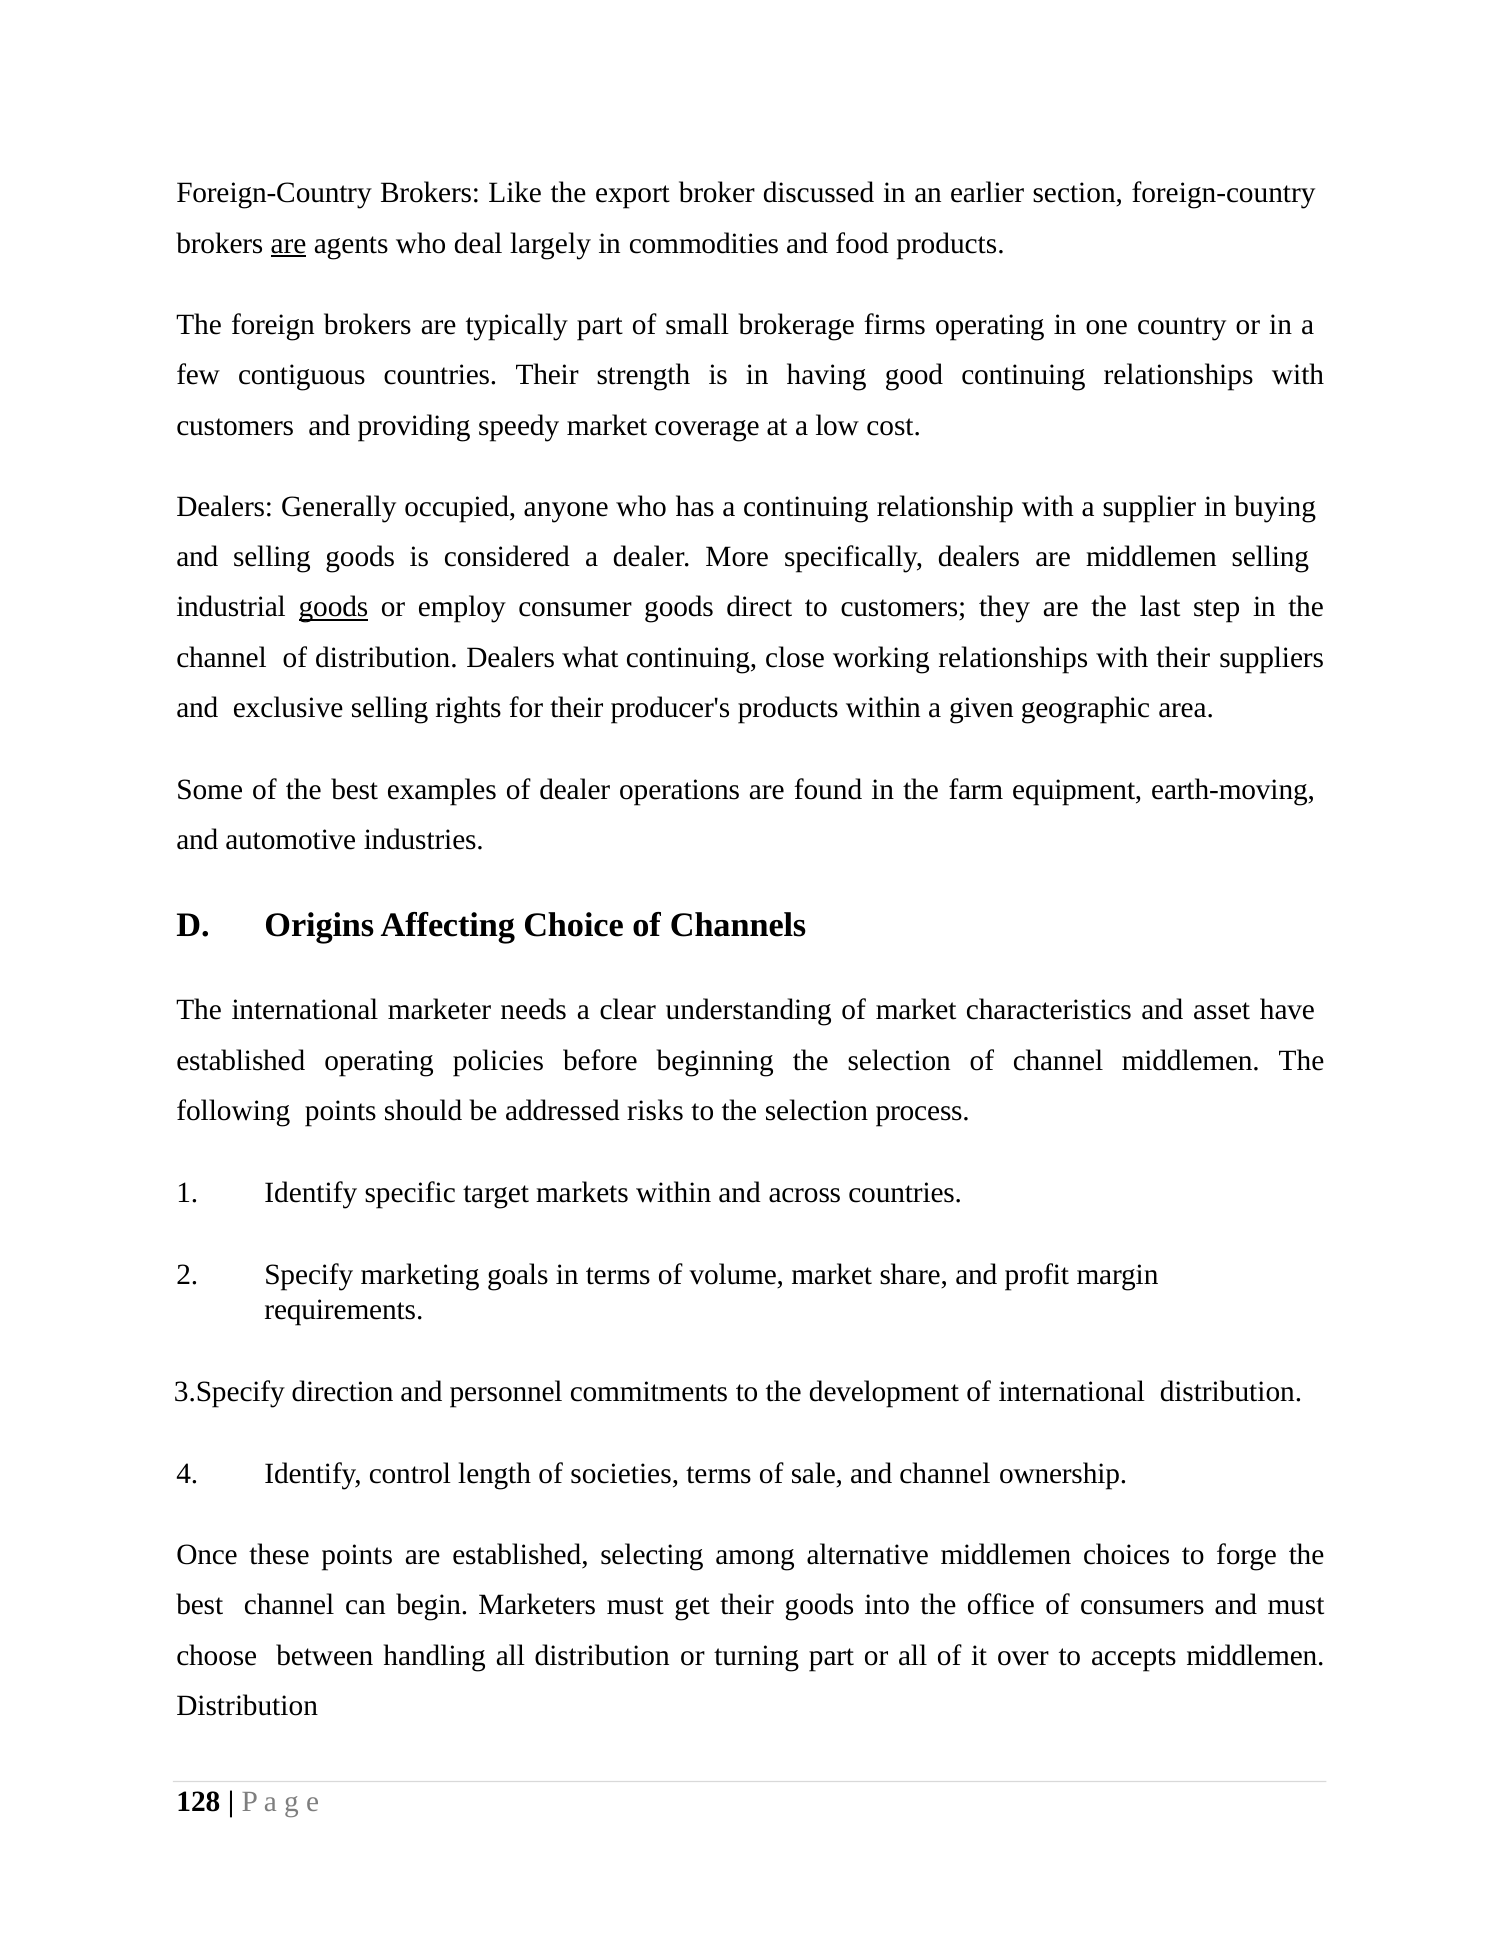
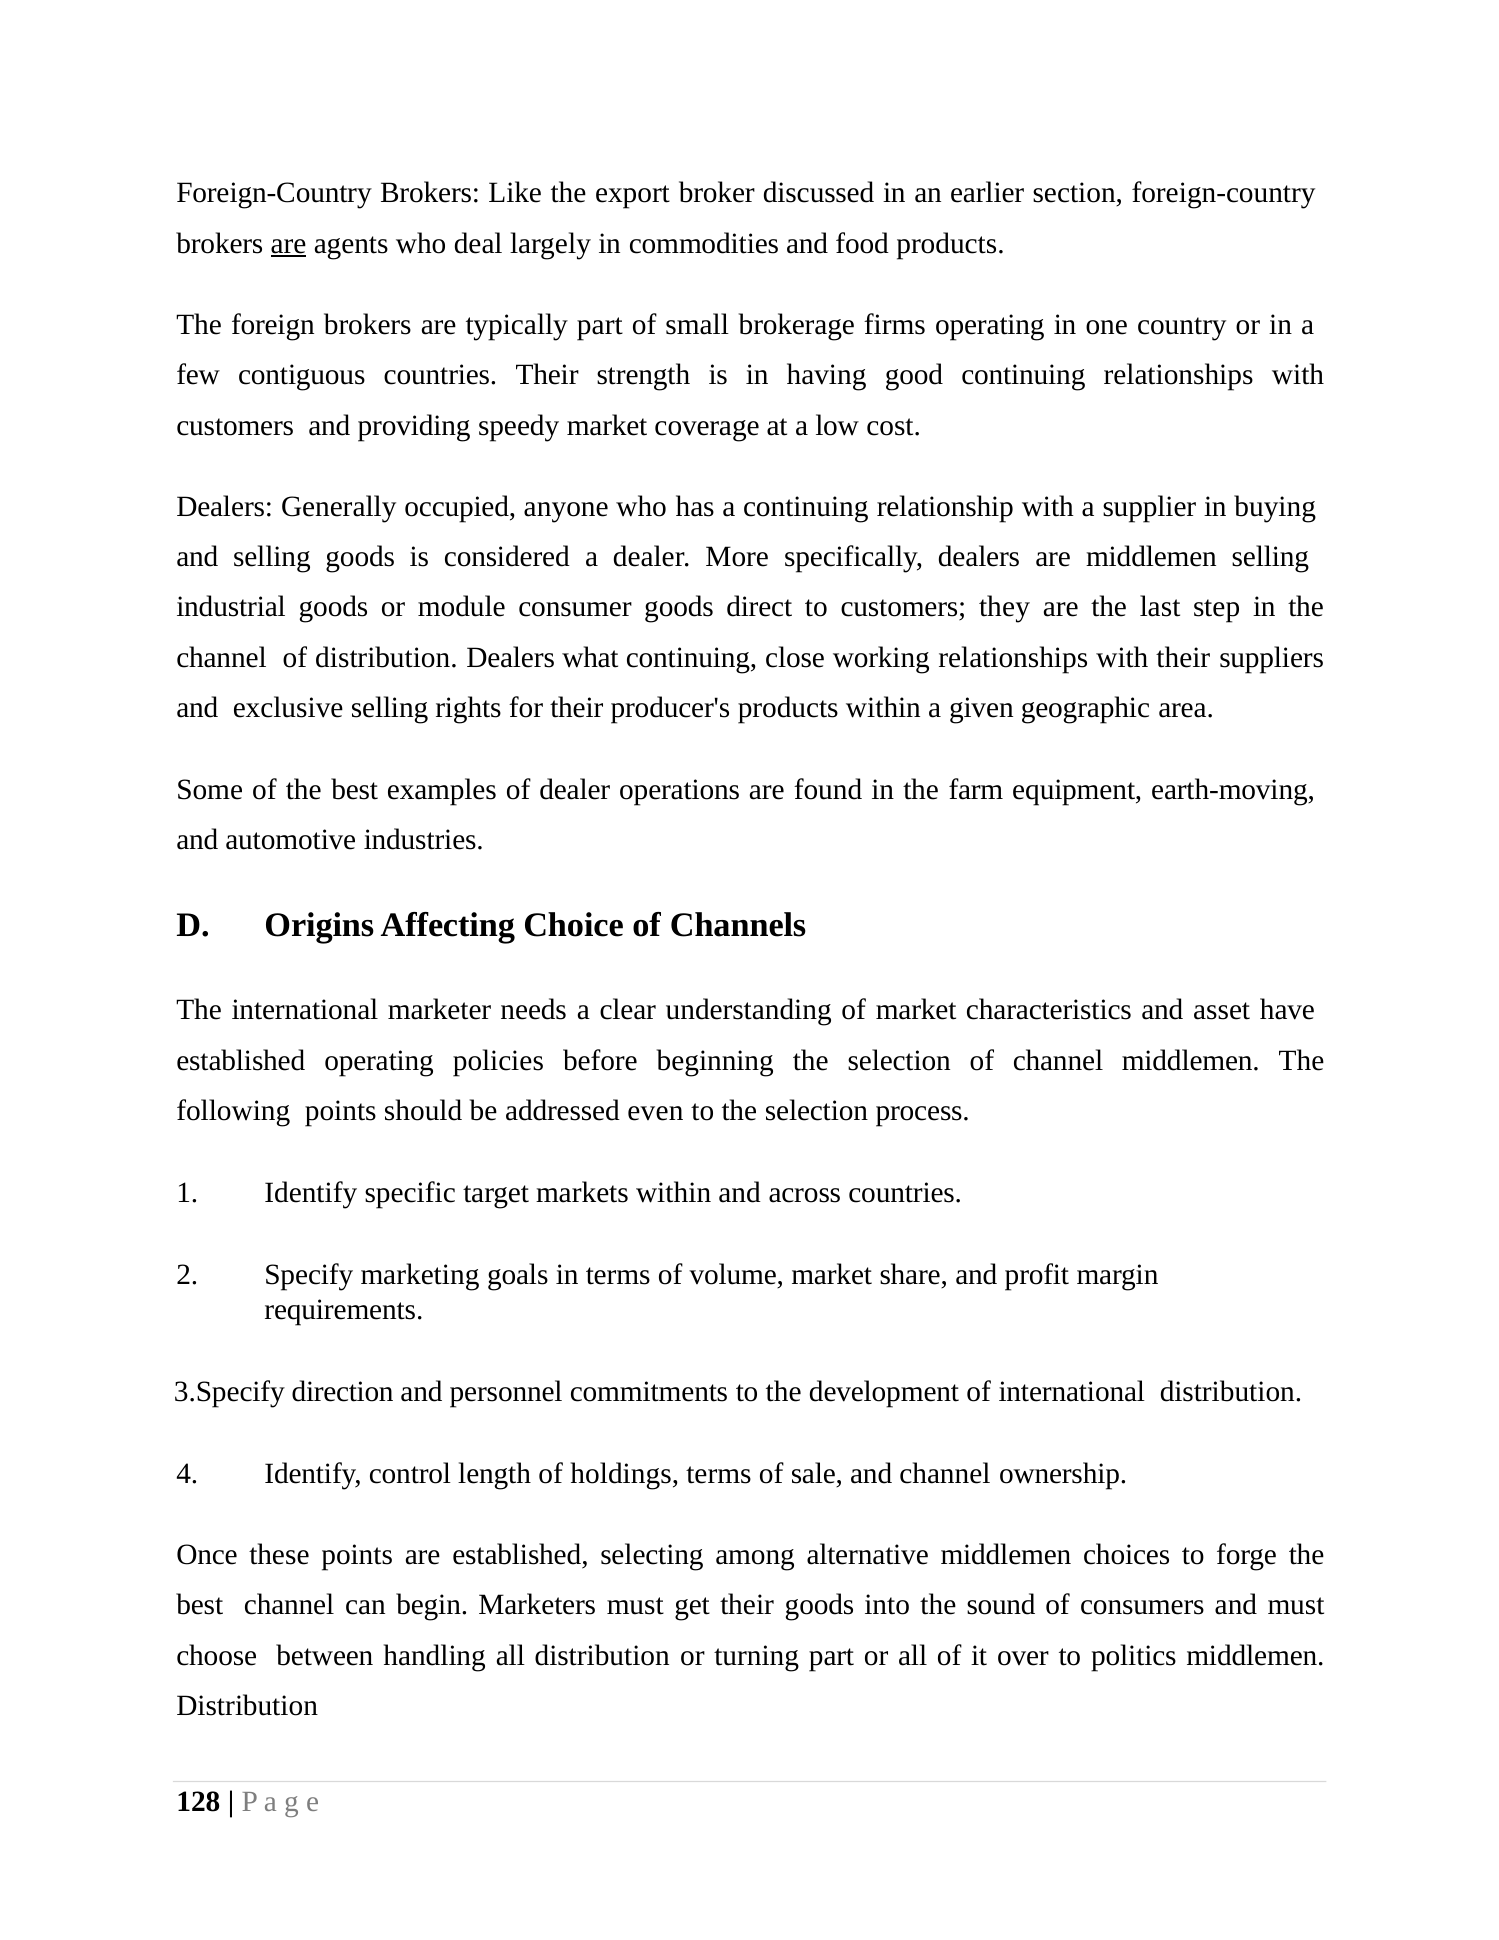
goods at (333, 607) underline: present -> none
employ: employ -> module
risks: risks -> even
societies: societies -> holdings
office: office -> sound
accepts: accepts -> politics
